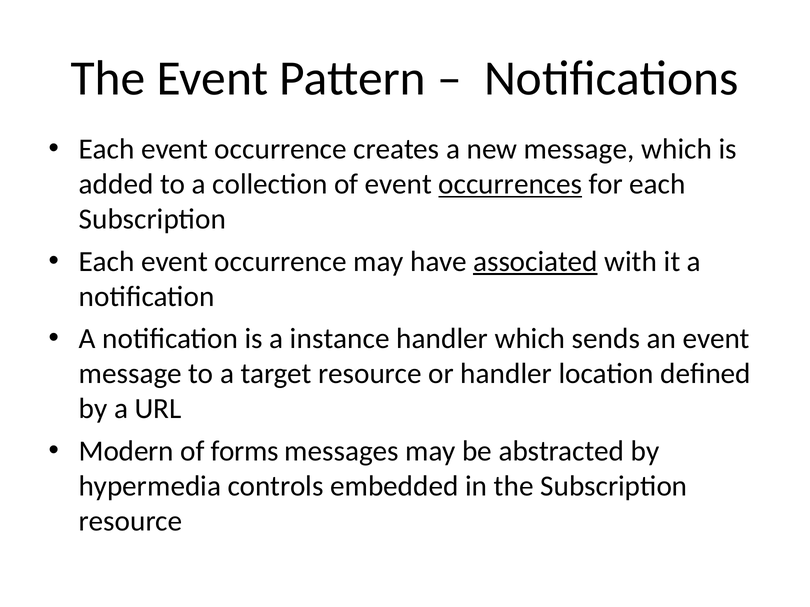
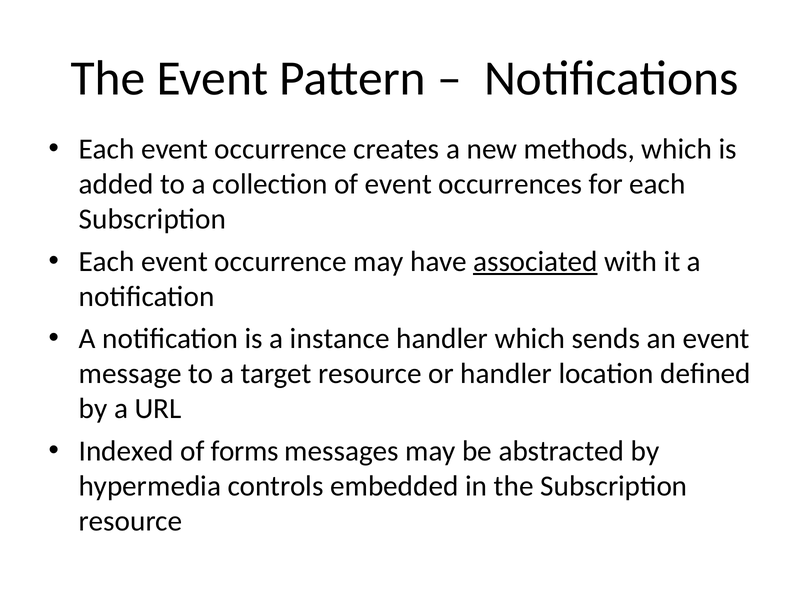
new message: message -> methods
occurrences underline: present -> none
Modern: Modern -> Indexed
